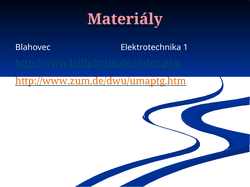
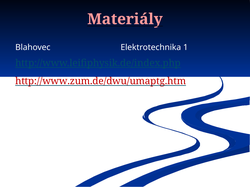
http://www.zum.de/dwu/umaptg.htm colour: orange -> red
